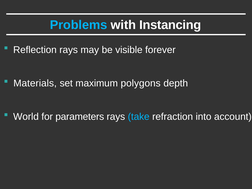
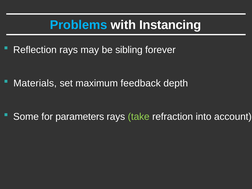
visible: visible -> sibling
polygons: polygons -> feedback
World: World -> Some
take colour: light blue -> light green
